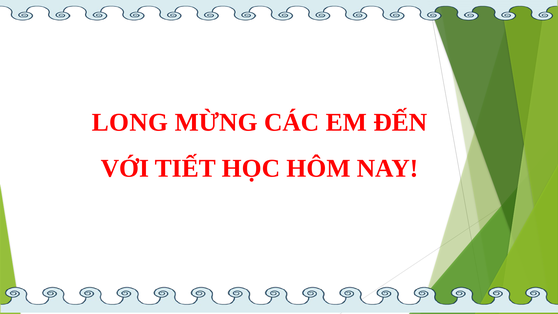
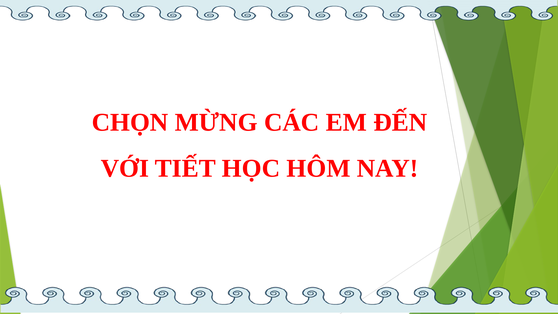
LONG: LONG -> CHỌN
